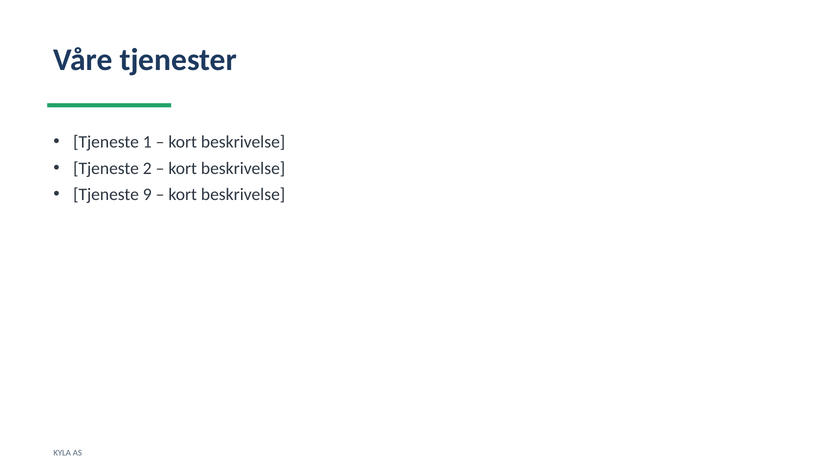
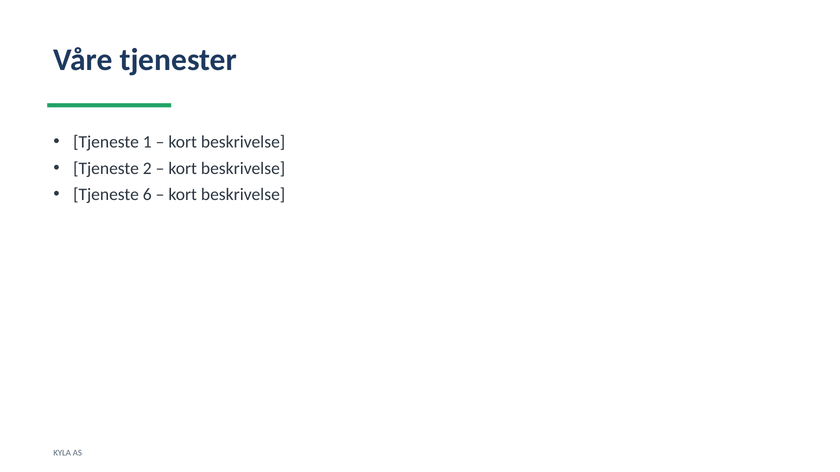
9: 9 -> 6
